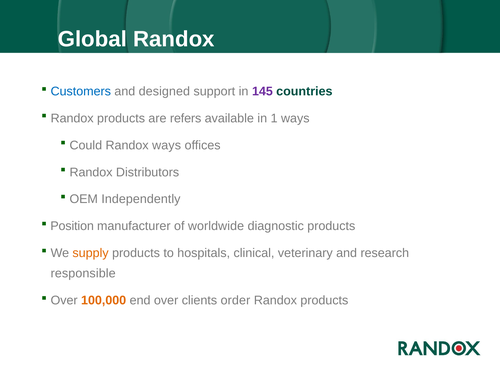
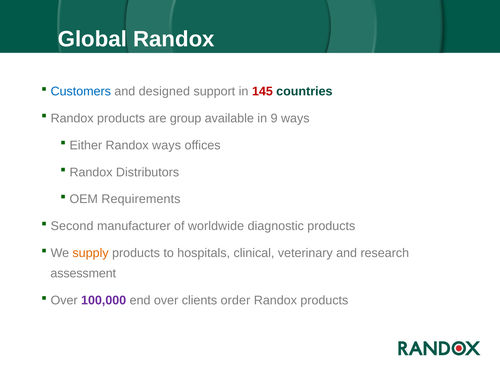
145 colour: purple -> red
refers: refers -> group
1: 1 -> 9
Could: Could -> Either
Independently: Independently -> Requirements
Position: Position -> Second
responsible: responsible -> assessment
100,000 colour: orange -> purple
